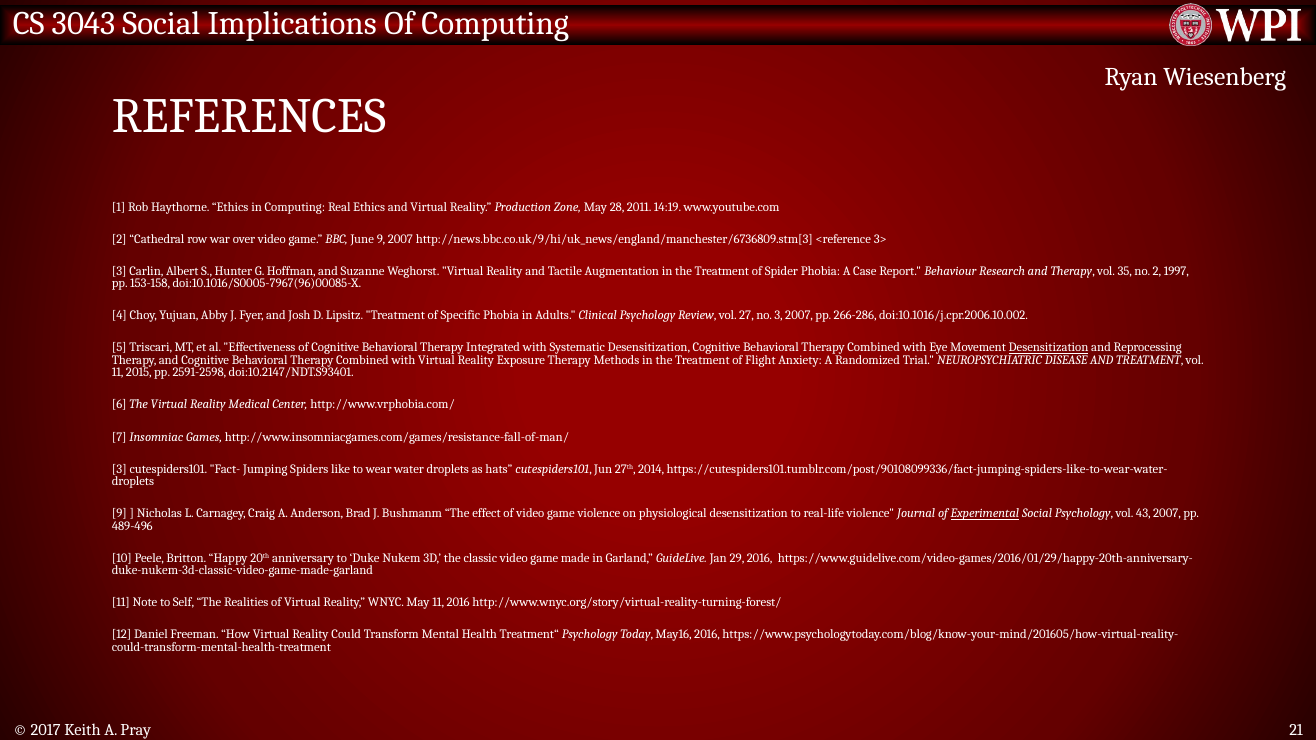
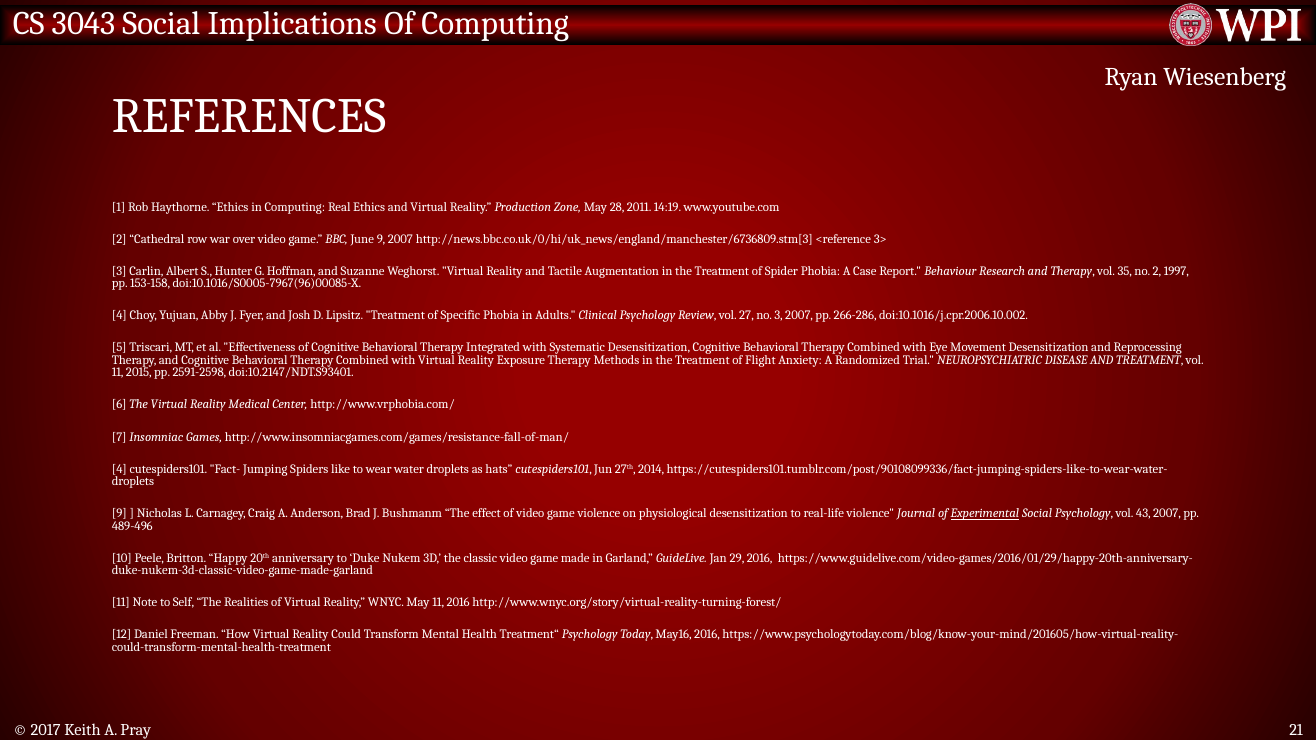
http://news.bbc.co.uk/9/hi/uk_news/england/manchester/6736809.stm[3: http://news.bbc.co.uk/9/hi/uk_news/england/manchester/6736809.stm[3 -> http://news.bbc.co.uk/0/hi/uk_news/england/manchester/6736809.stm[3
Desensitization at (1049, 348) underline: present -> none
3 at (119, 469): 3 -> 4
